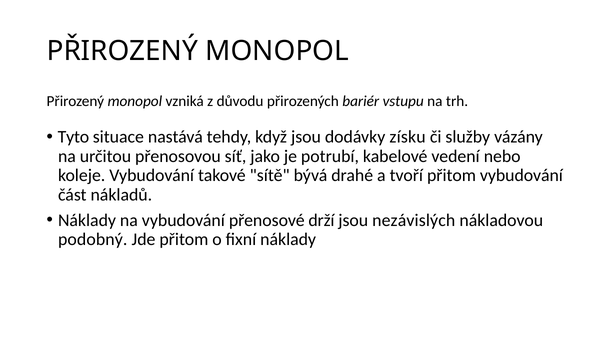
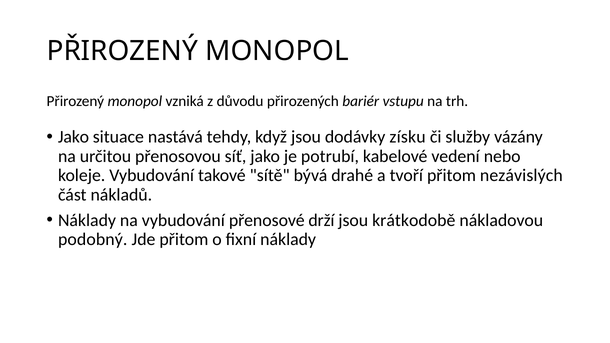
Tyto at (73, 137): Tyto -> Jako
přitom vybudování: vybudování -> nezávislých
nezávislých: nezávislých -> krátkodobě
